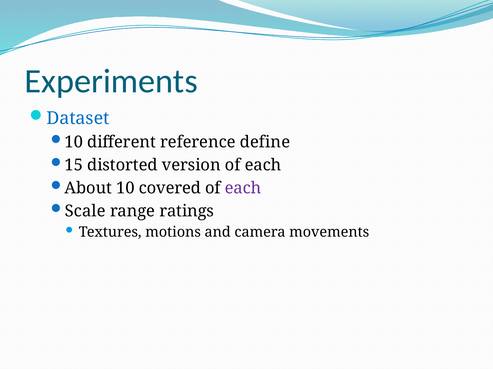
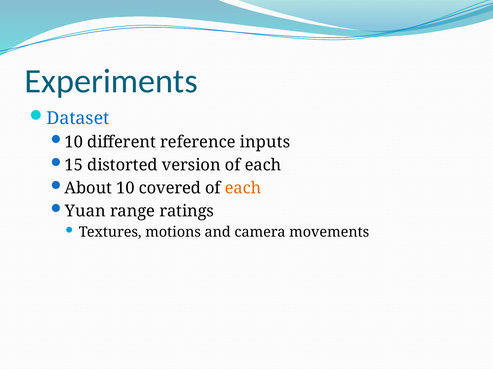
define: define -> inputs
each at (243, 188) colour: purple -> orange
Scale: Scale -> Yuan
